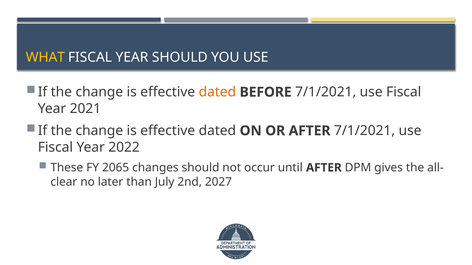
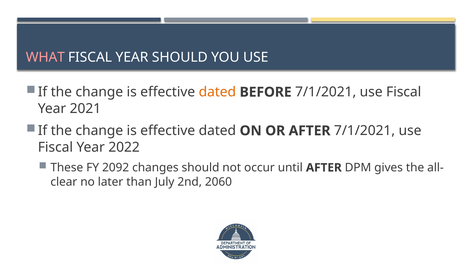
WHAT colour: yellow -> pink
2065: 2065 -> 2092
2027: 2027 -> 2060
